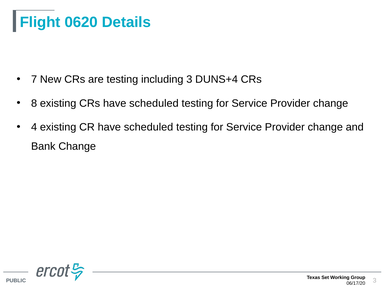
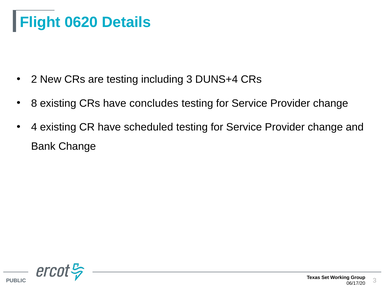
7: 7 -> 2
CRs have scheduled: scheduled -> concludes
